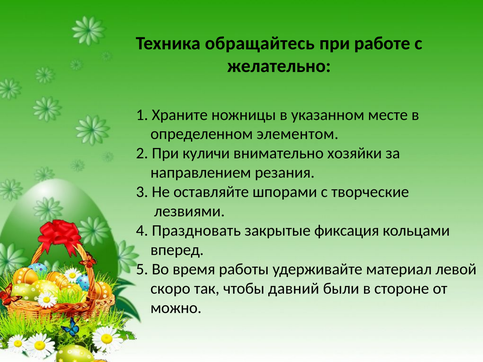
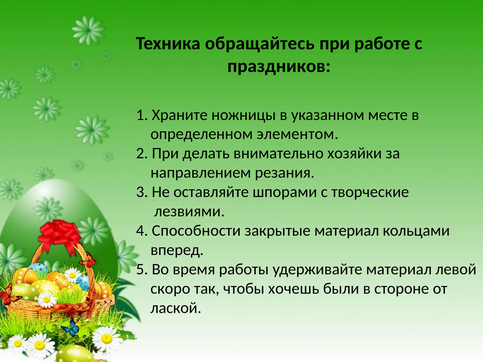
желательно: желательно -> праздников
куличи: куличи -> делать
Праздновать: Праздновать -> Способности
закрытые фиксация: фиксация -> материал
давний: давний -> хочешь
можно: можно -> лаской
